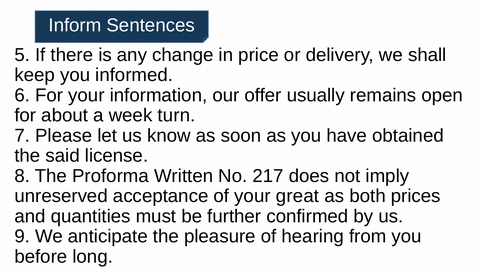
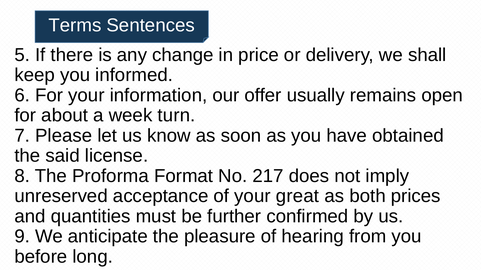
Inform: Inform -> Terms
Written: Written -> Format
